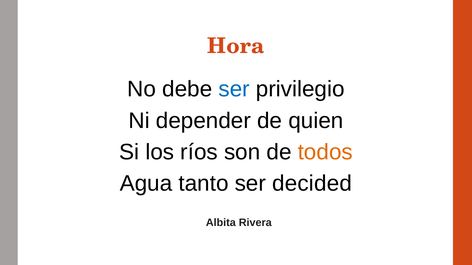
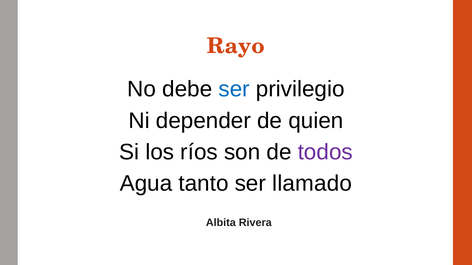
Hora: Hora -> Rayo
todos colour: orange -> purple
decided: decided -> llamado
